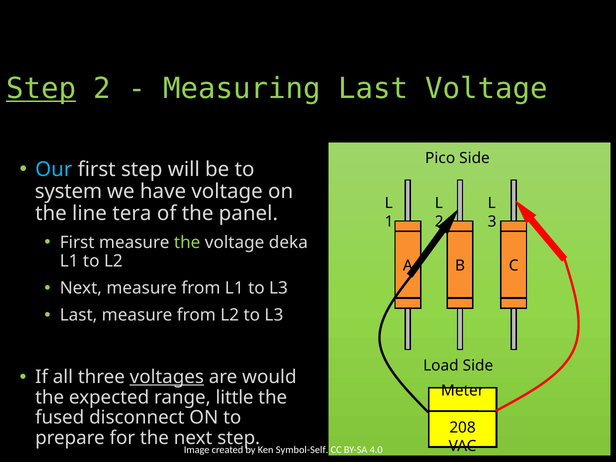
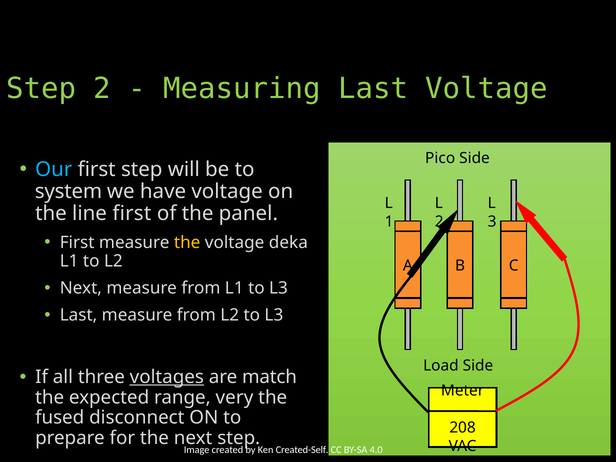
Step at (41, 89) underline: present -> none
line tera: tera -> first
the at (187, 243) colour: light green -> yellow
would: would -> match
little: little -> very
Symbol-Self: Symbol-Self -> Created-Self
